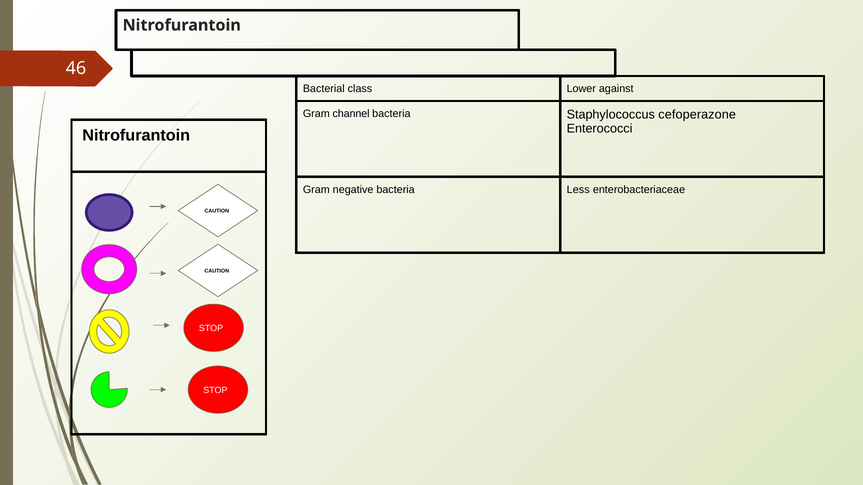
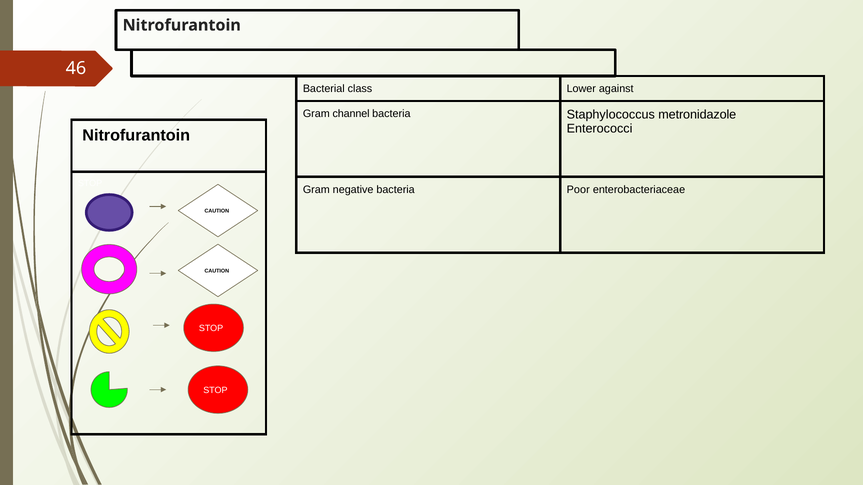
cefoperazone: cefoperazone -> metronidazole
Less: Less -> Poor
